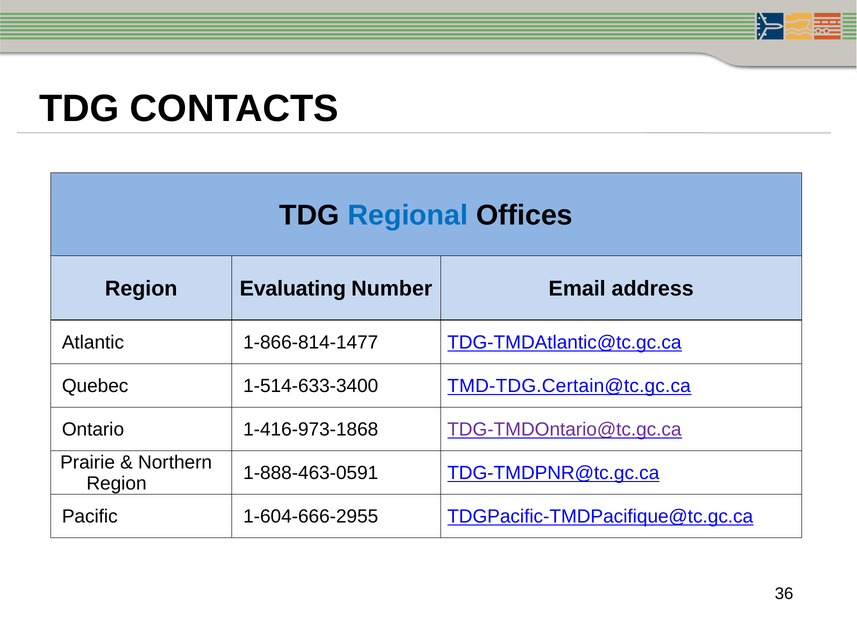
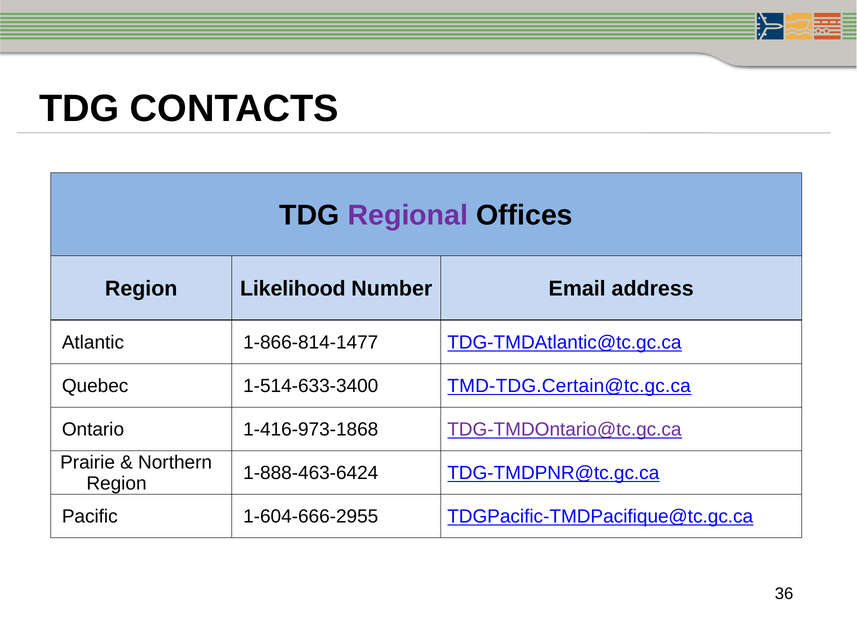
Regional colour: blue -> purple
Evaluating: Evaluating -> Likelihood
1-888-463-0591: 1-888-463-0591 -> 1-888-463-6424
